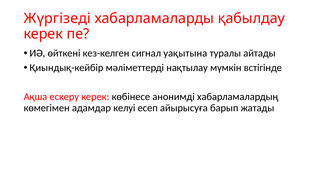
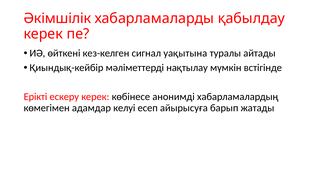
Жүргізеді: Жүргізеді -> Әкімшілік
Ақша: Ақша -> Ерікті
